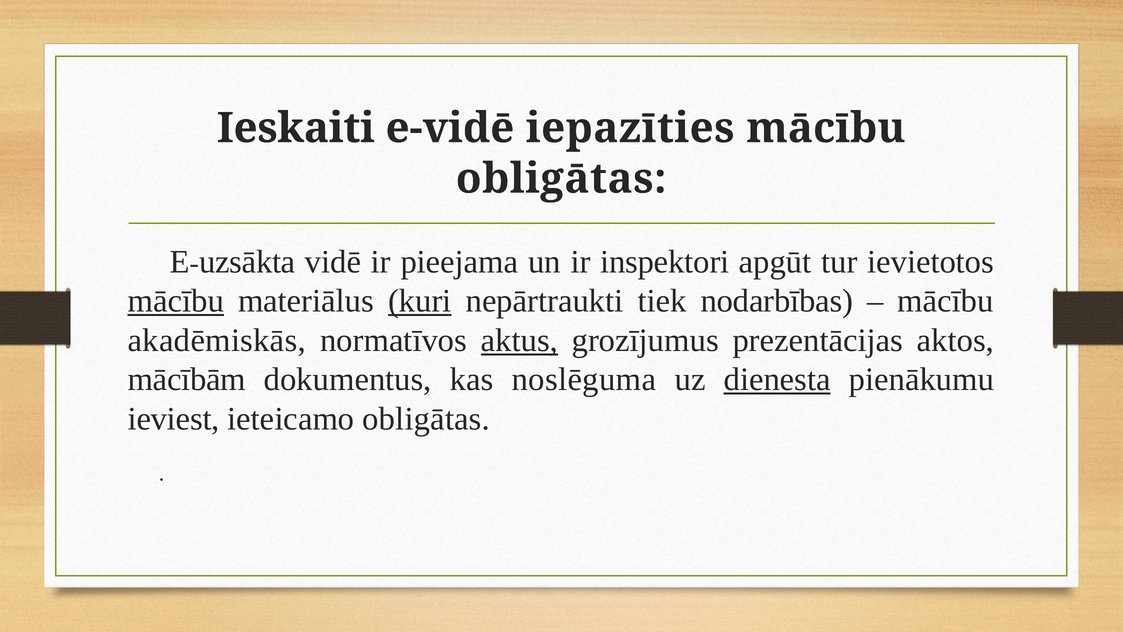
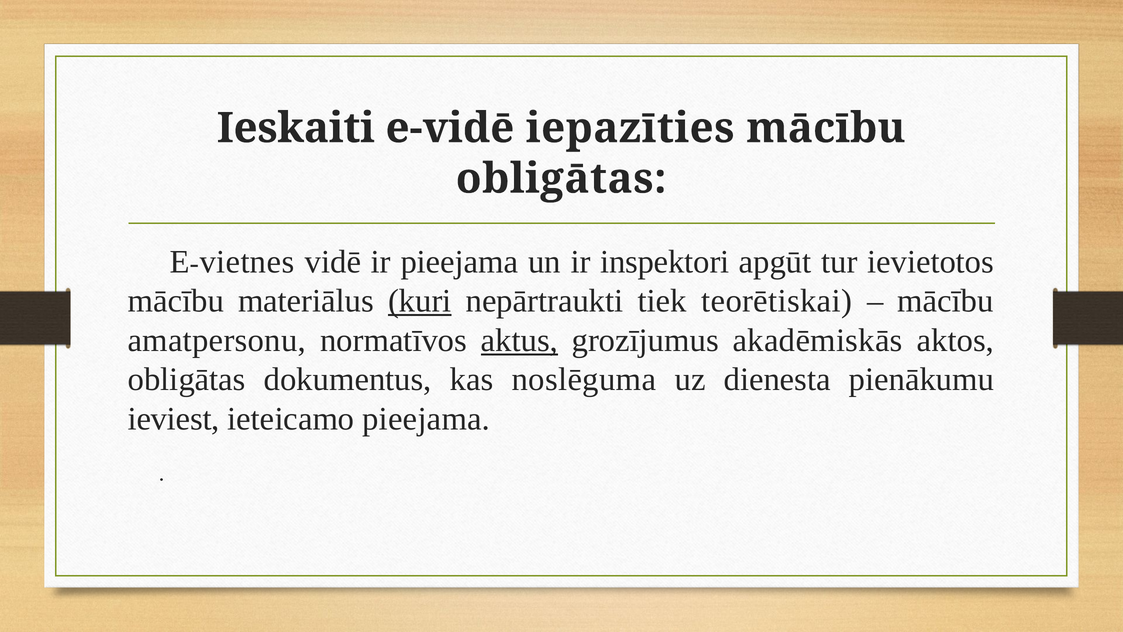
uzsākta: uzsākta -> vietnes
mācību at (176, 301) underline: present -> none
nodarbības: nodarbības -> teorētiskai
akadēmiskās: akadēmiskās -> amatpersonu
prezentācijas: prezentācijas -> akadēmiskās
mācībām at (187, 379): mācībām -> obligātas
dienesta underline: present -> none
ieteicamo obligātas: obligātas -> pieejama
